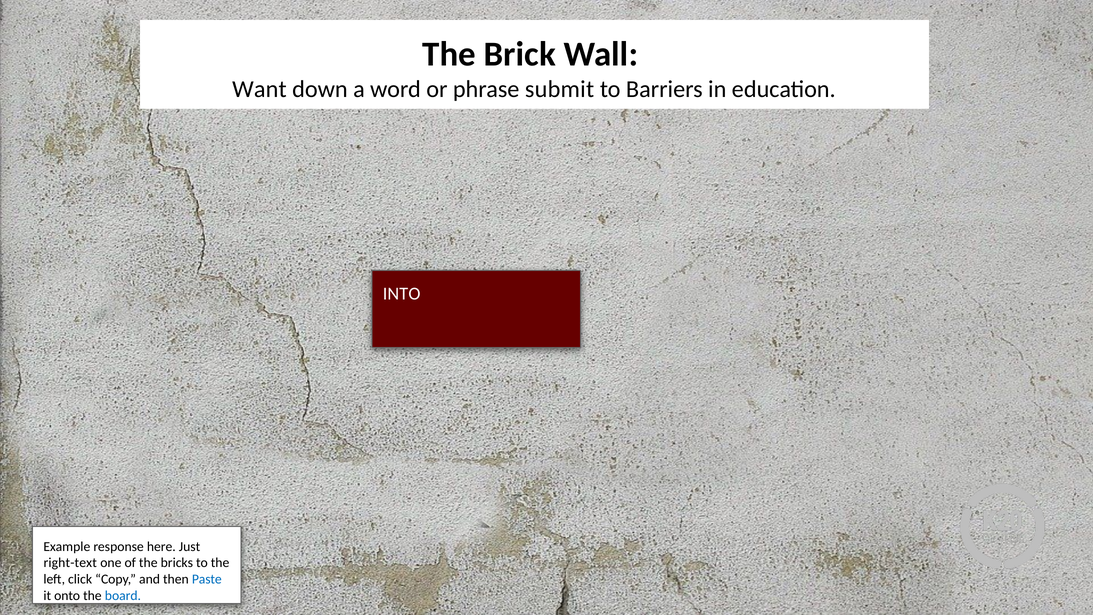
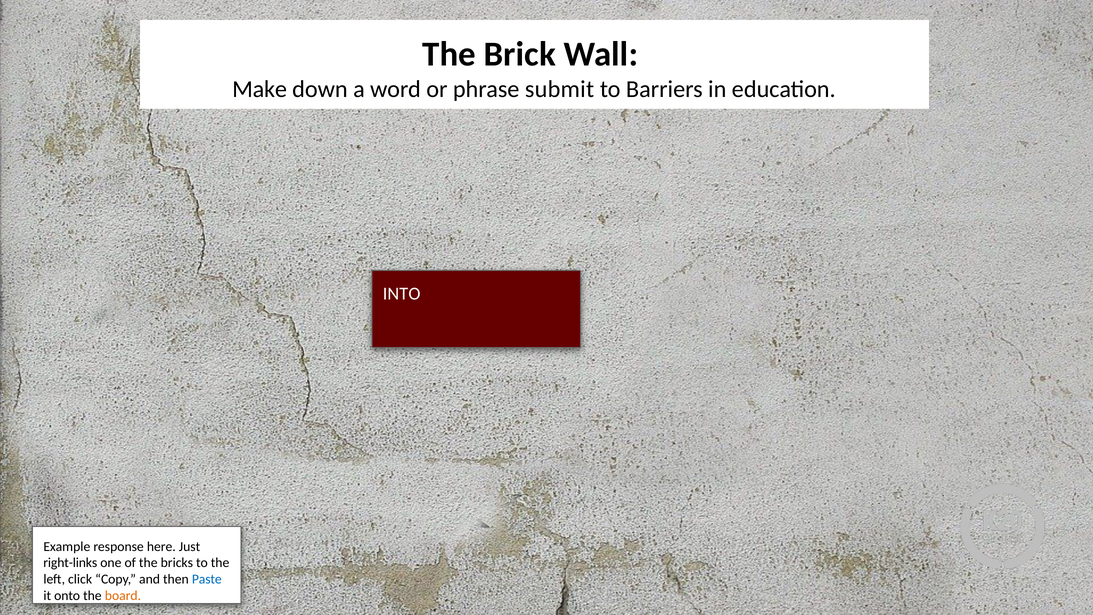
Want: Want -> Make
right-text: right-text -> right-links
board colour: blue -> orange
